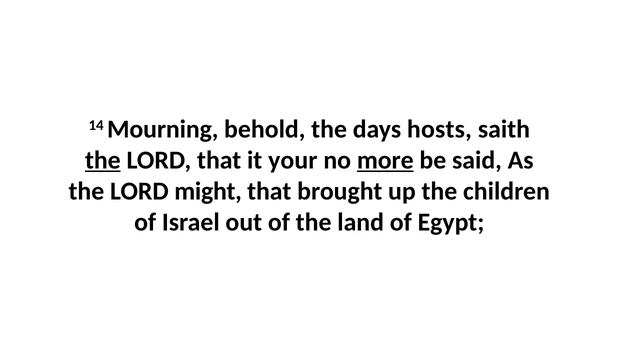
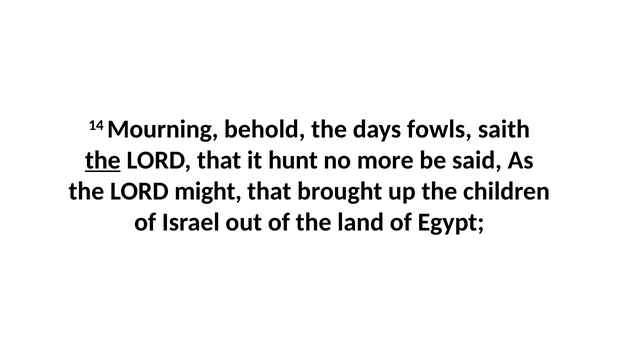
hosts: hosts -> fowls
your: your -> hunt
more underline: present -> none
